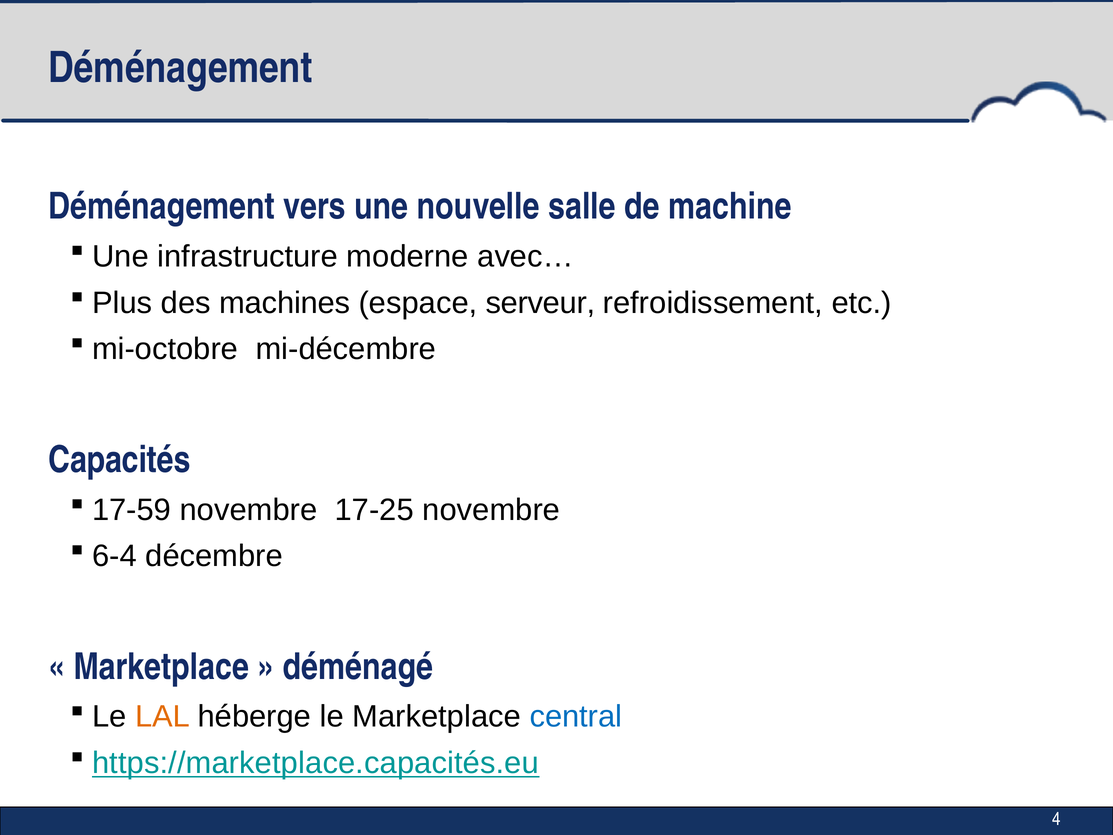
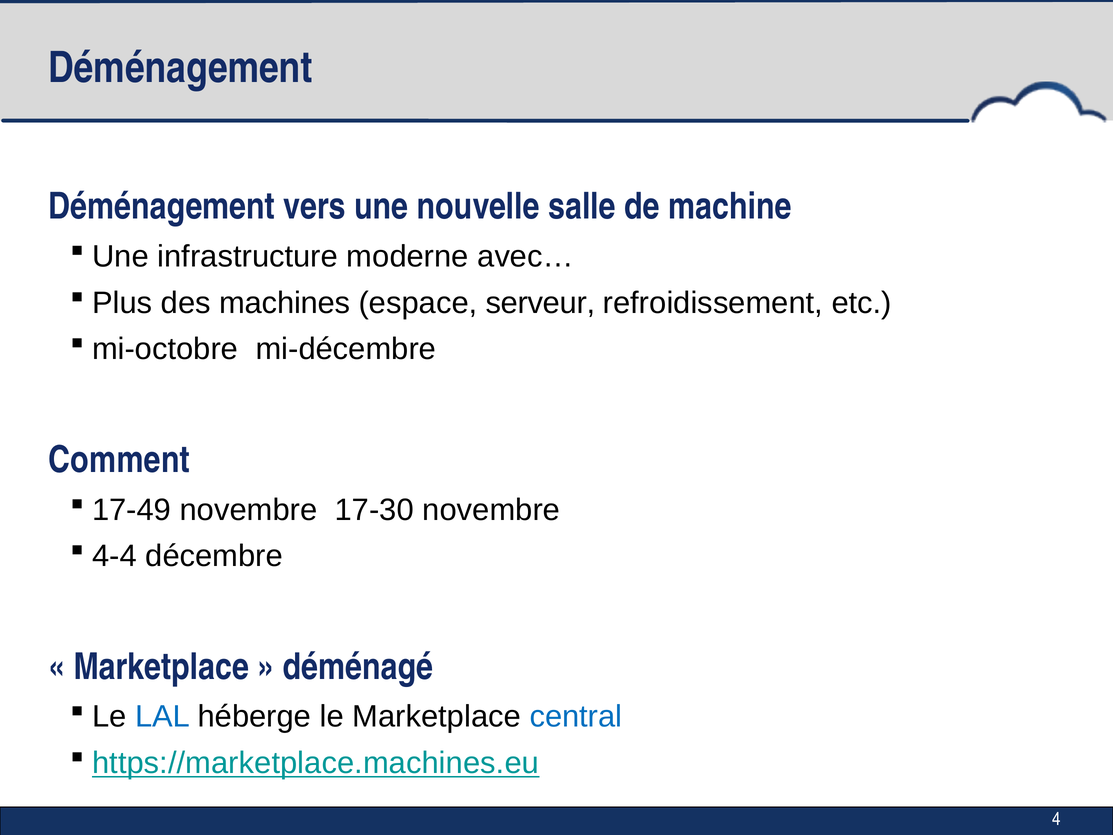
Capacités: Capacités -> Comment
17-59: 17-59 -> 17-49
17-25: 17-25 -> 17-30
6-4: 6-4 -> 4-4
LAL colour: orange -> blue
https://marketplace.capacités.eu: https://marketplace.capacités.eu -> https://marketplace.machines.eu
